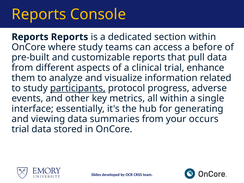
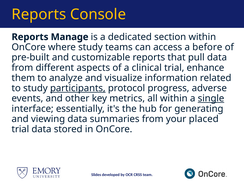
Reports Reports: Reports -> Manage
single underline: none -> present
occurs: occurs -> placed
